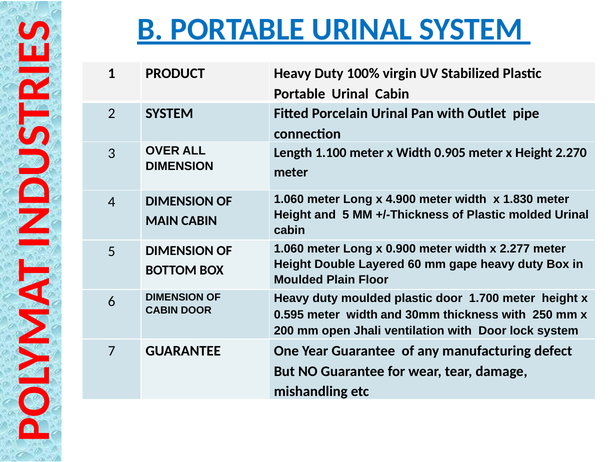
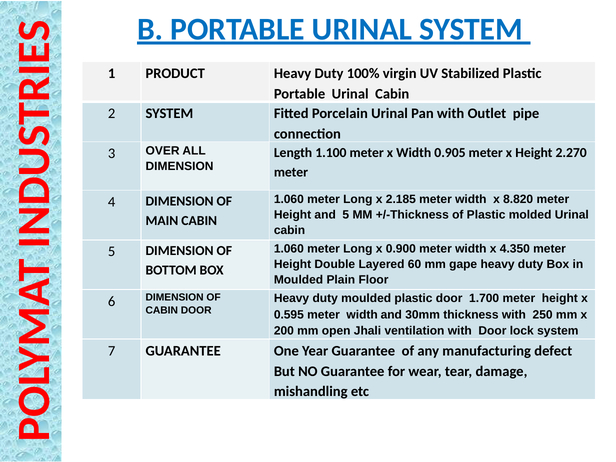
4.900: 4.900 -> 2.185
1.830: 1.830 -> 8.820
2.277: 2.277 -> 4.350
